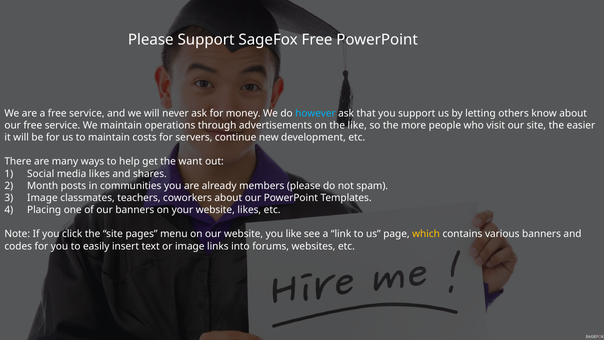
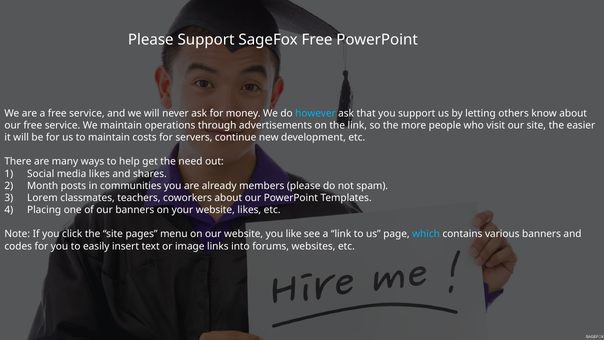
the like: like -> link
want: want -> need
Image at (42, 198): Image -> Lorem
which colour: yellow -> light blue
